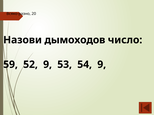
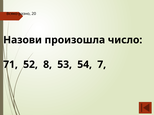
дымоходов: дымоходов -> произошла
59: 59 -> 71
52 9: 9 -> 8
54 9: 9 -> 7
